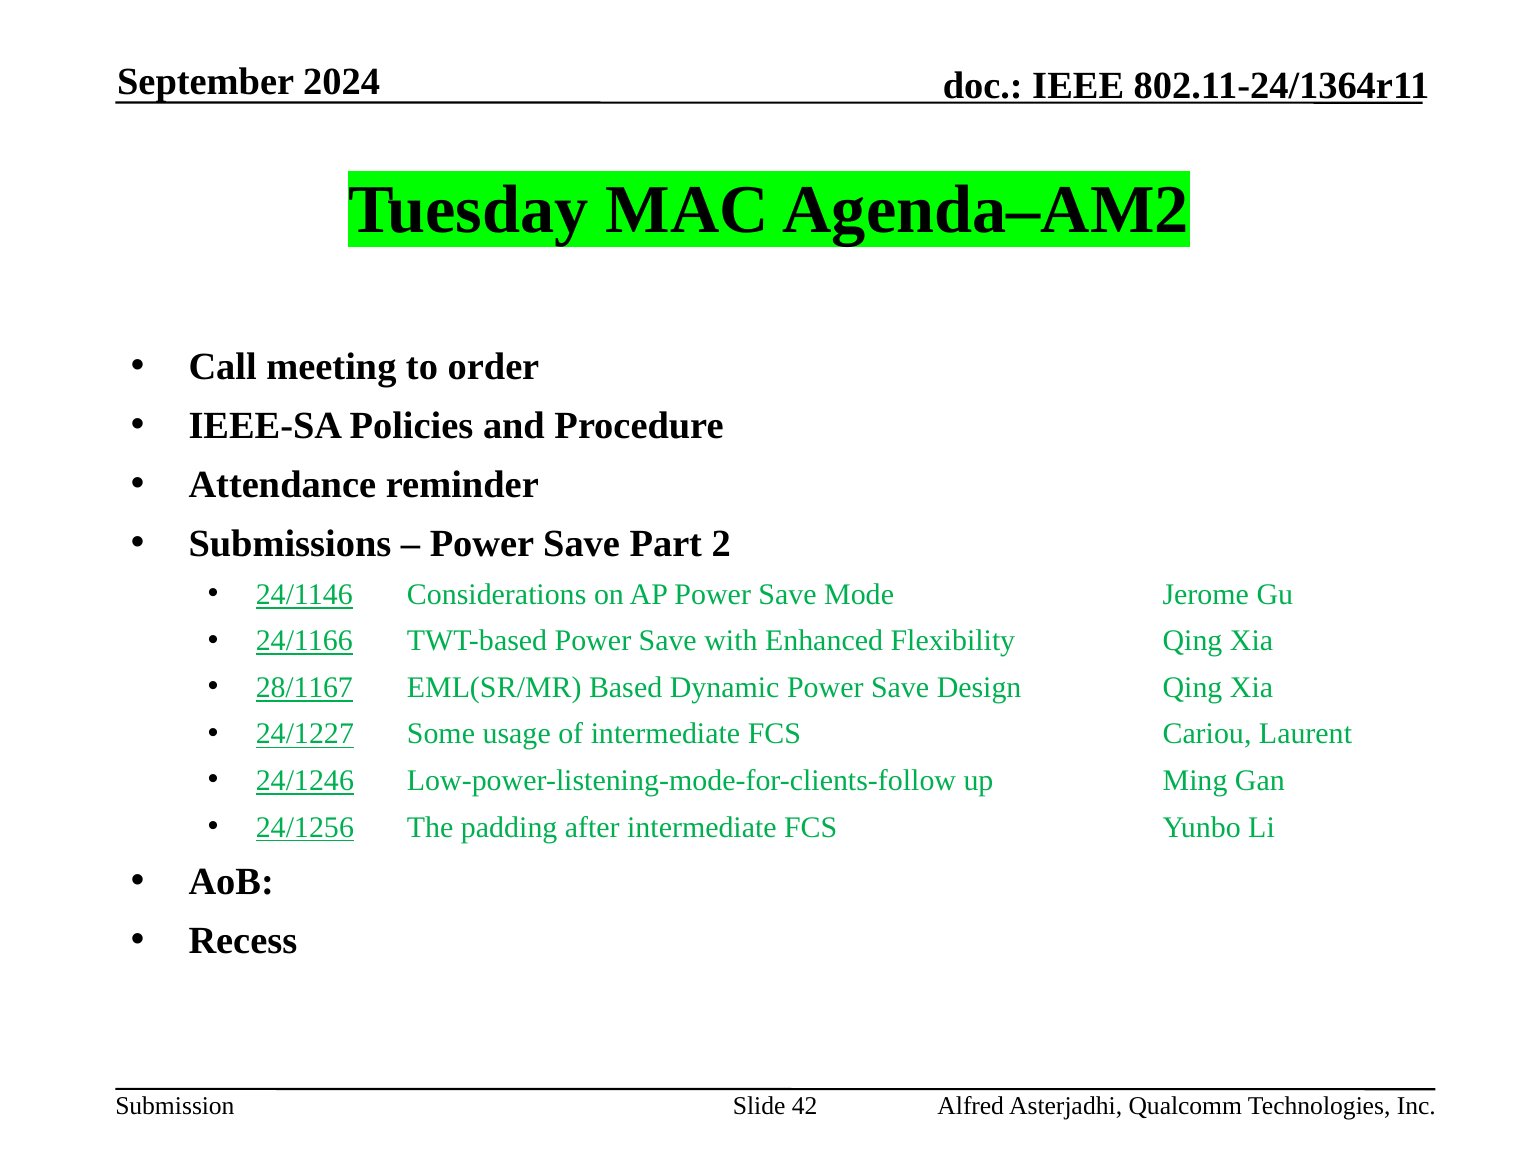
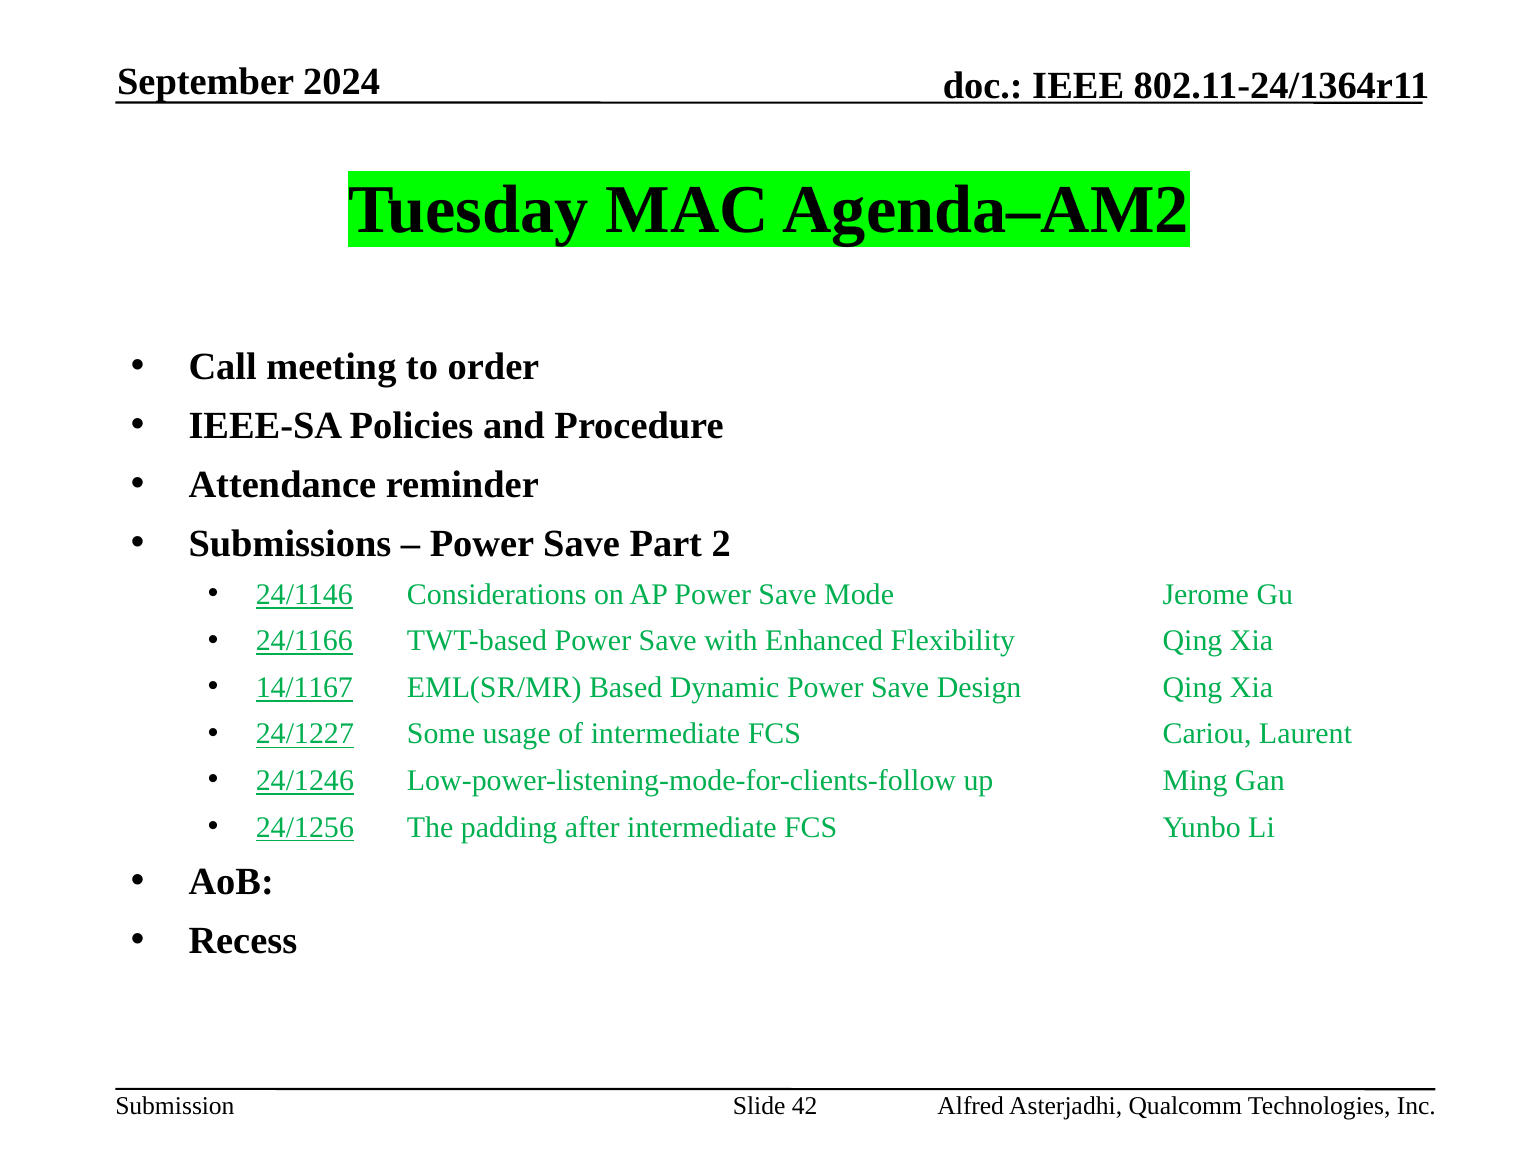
28/1167: 28/1167 -> 14/1167
